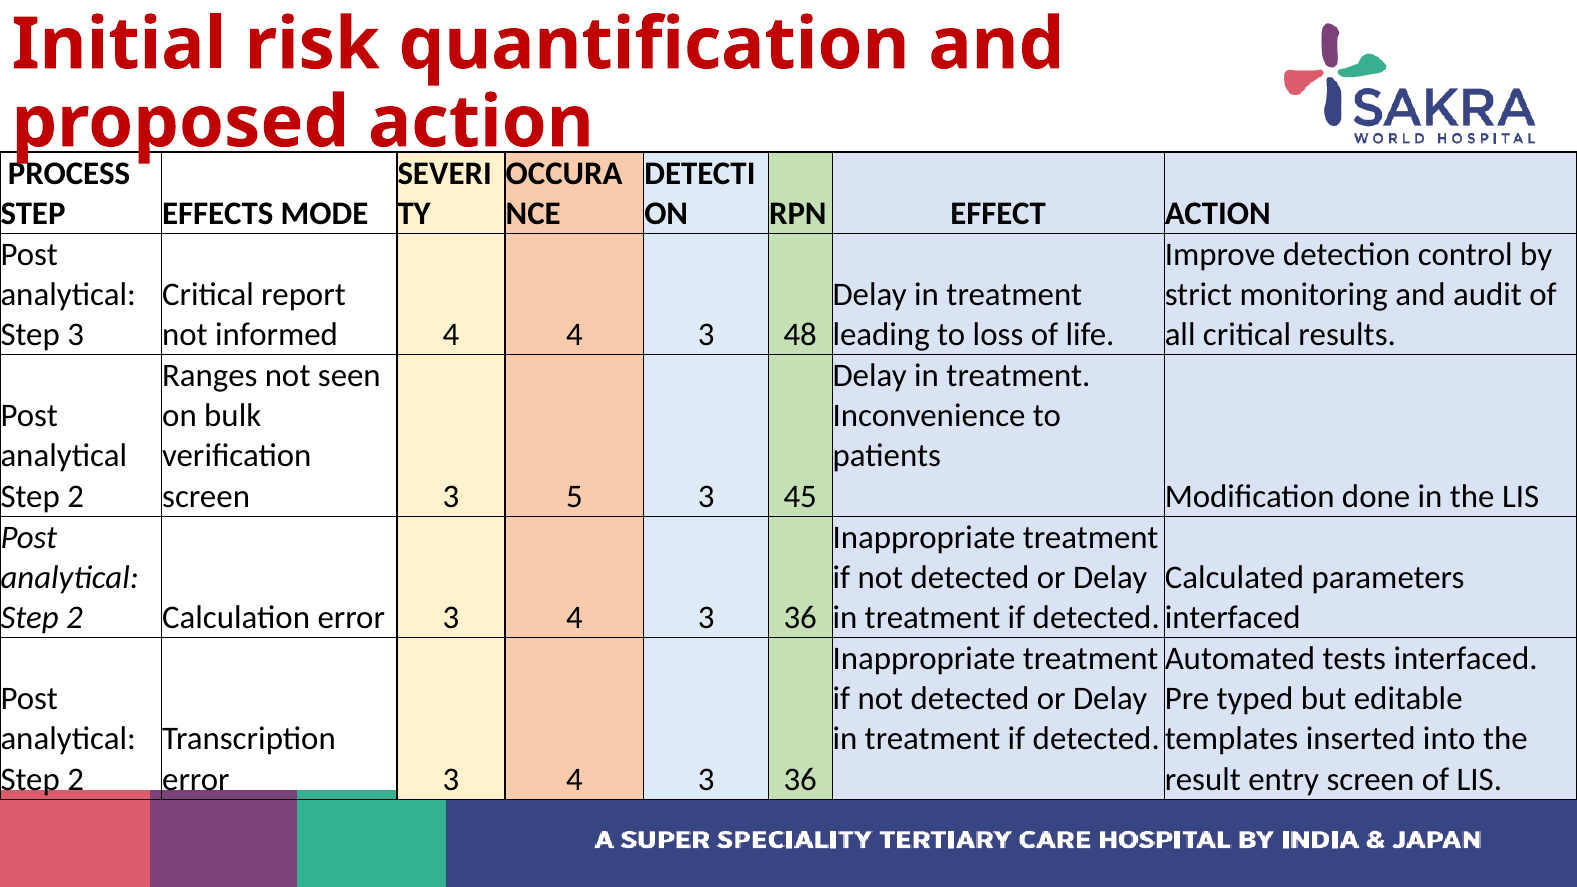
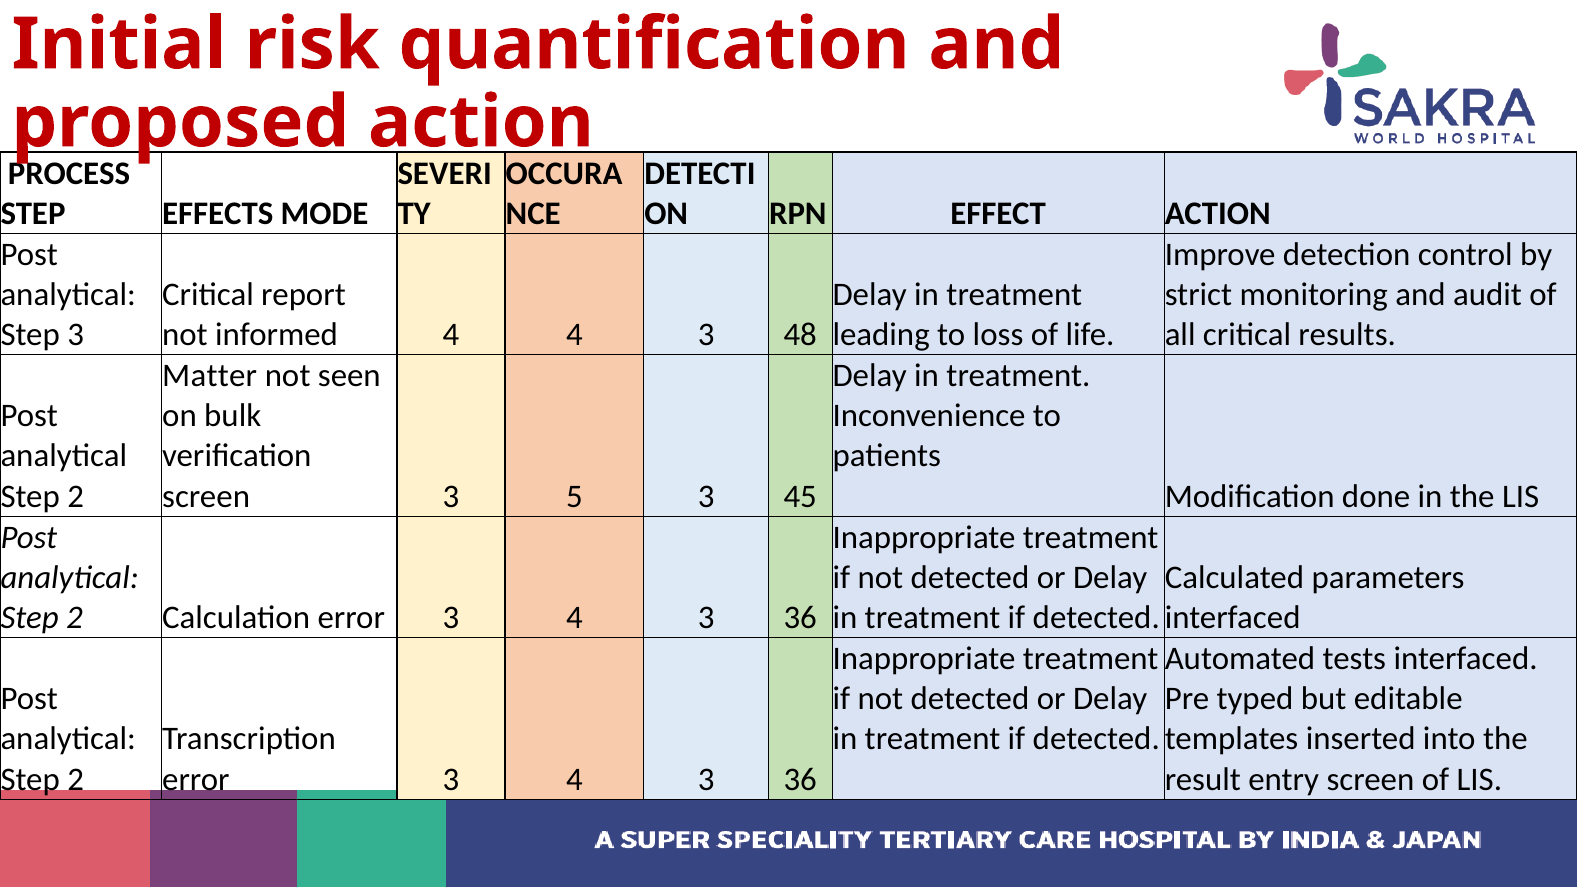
Ranges: Ranges -> Matter
